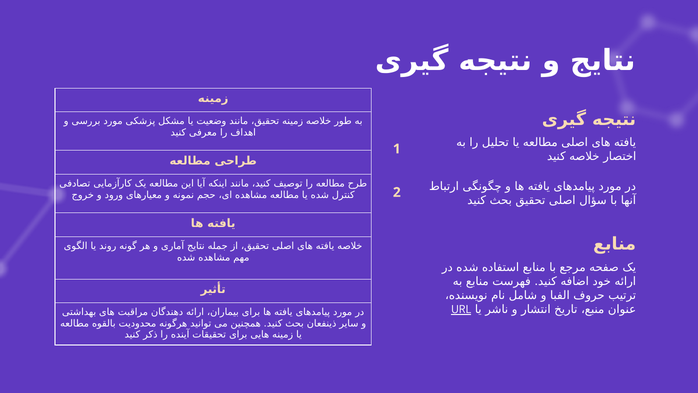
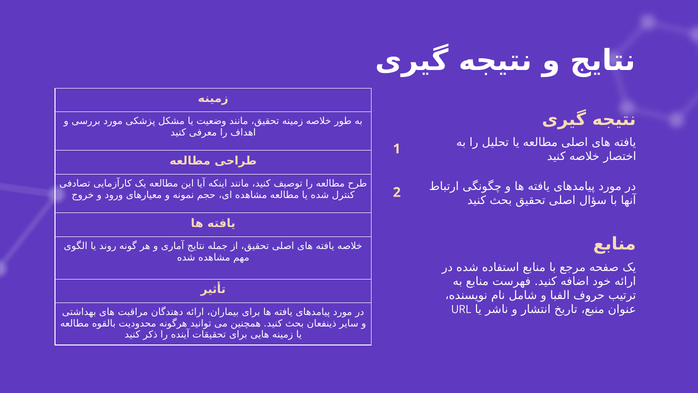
URL underline: present -> none
